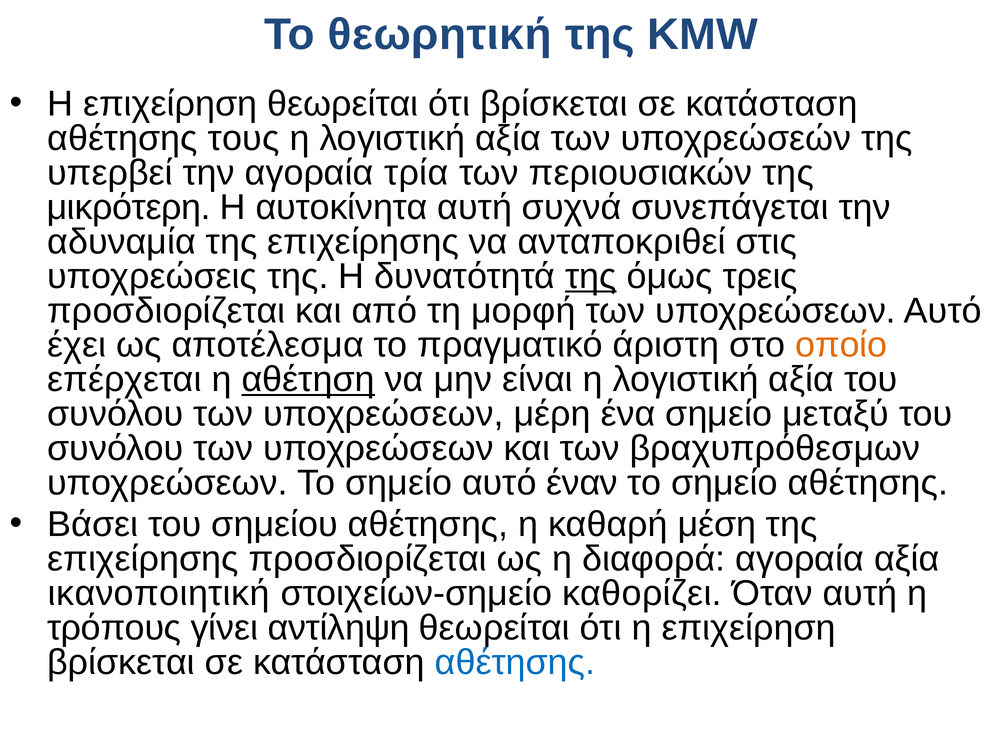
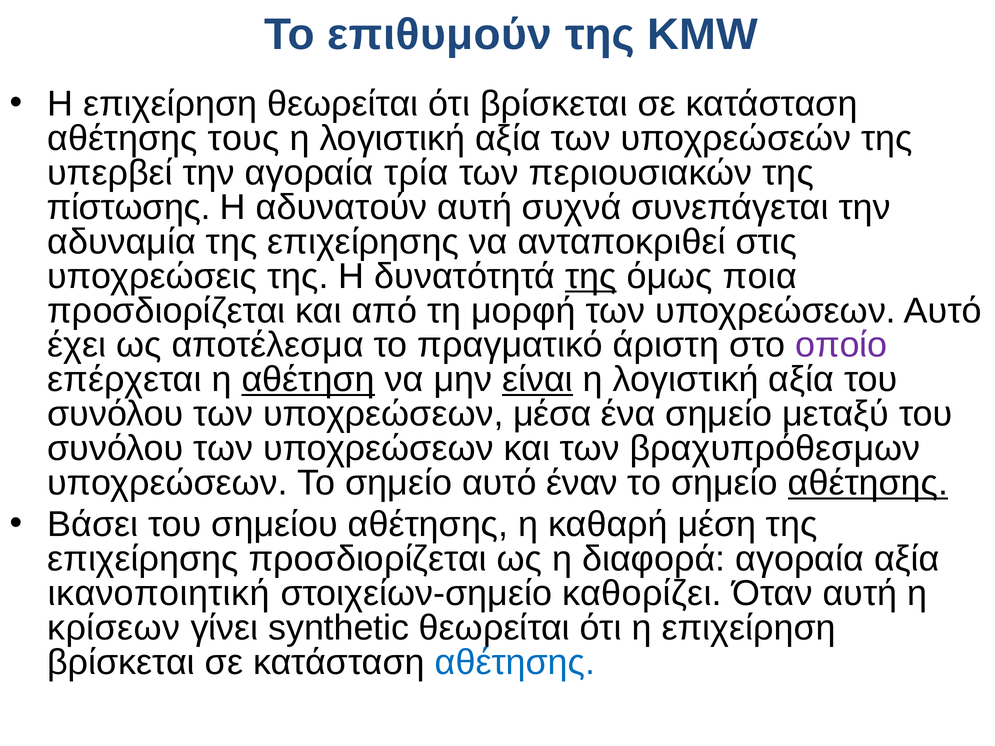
θεωρητική: θεωρητική -> επιθυμούν
μικρότερη: μικρότερη -> πίστωσης
αυτοκίνητα: αυτοκίνητα -> αδυνατούν
τρεις: τρεις -> ποια
οποίο colour: orange -> purple
είναι underline: none -> present
μέρη: μέρη -> μέσα
αθέτησης at (868, 483) underline: none -> present
τρόπους: τρόπους -> κρίσεων
αντίληψη: αντίληψη -> synthetic
